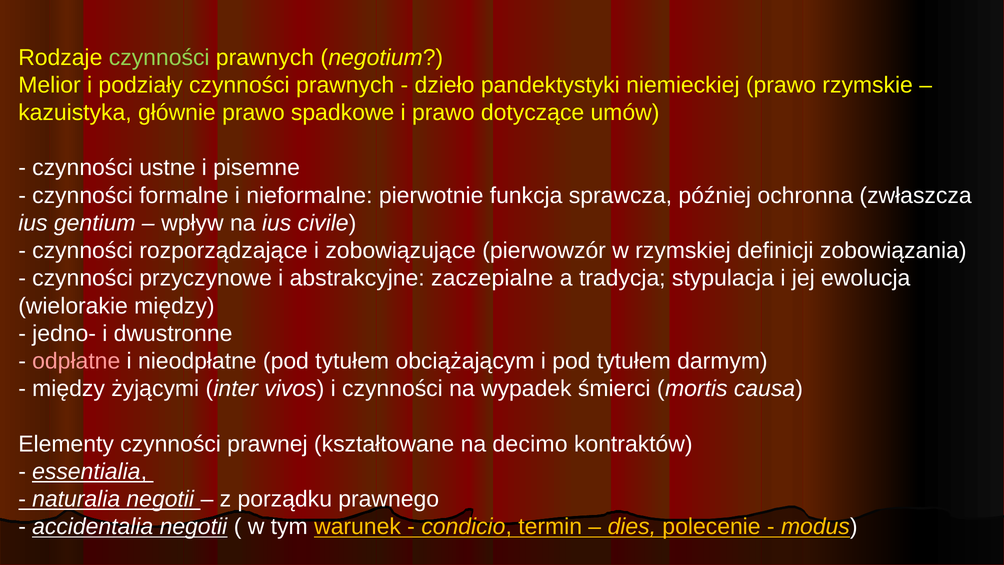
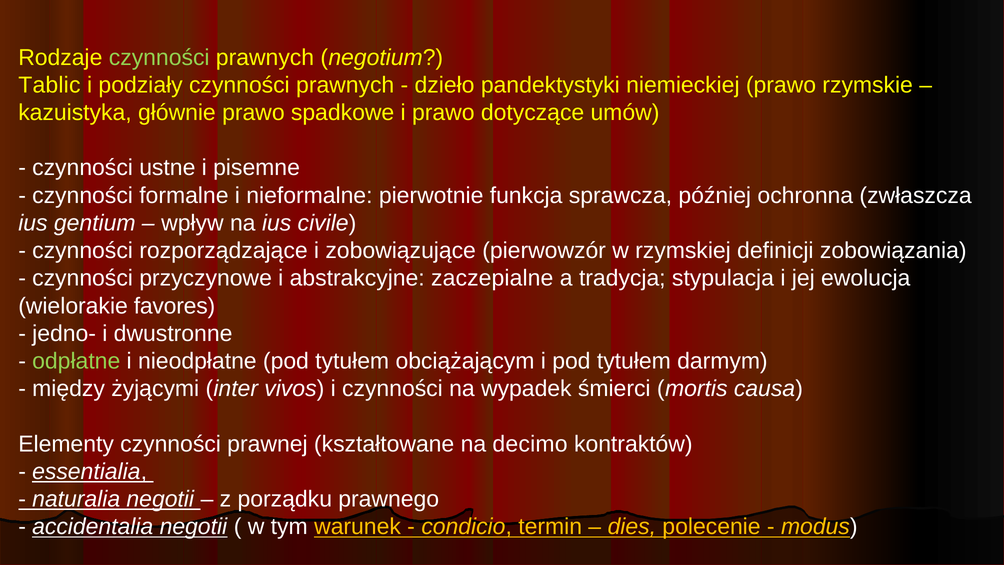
Melior: Melior -> Tablic
wielorakie między: między -> favores
odpłatne colour: pink -> light green
